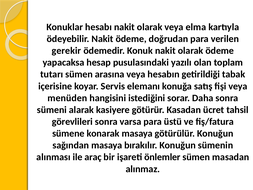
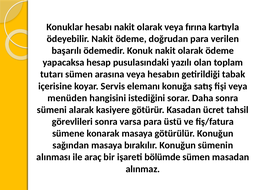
elma: elma -> fırına
gerekir: gerekir -> başarılı
önlemler: önlemler -> bölümde
